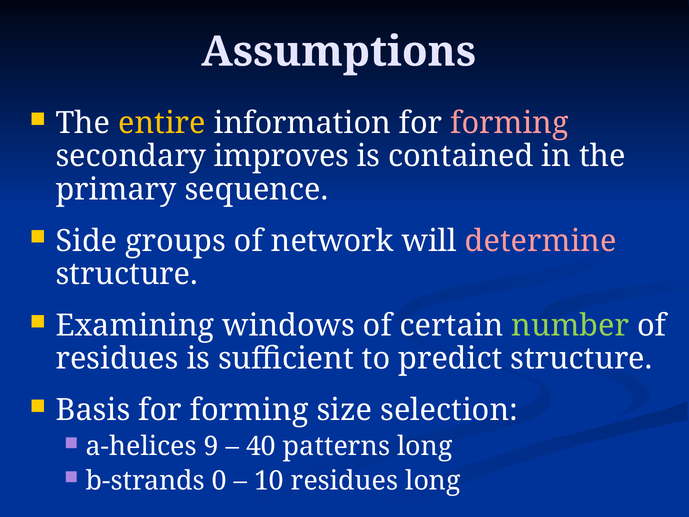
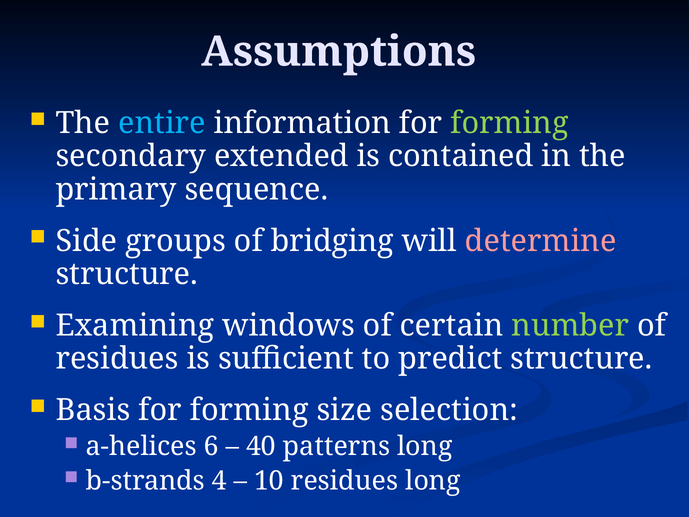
entire colour: yellow -> light blue
forming at (509, 123) colour: pink -> light green
improves: improves -> extended
network: network -> bridging
9: 9 -> 6
0: 0 -> 4
